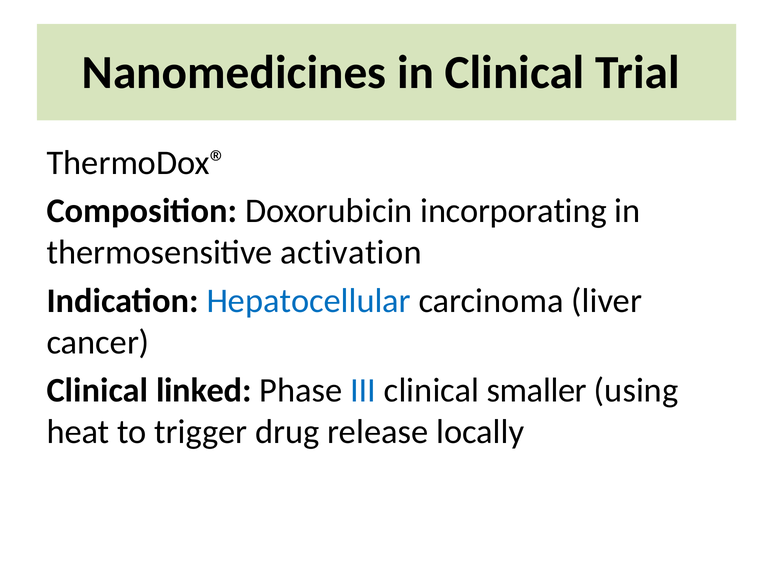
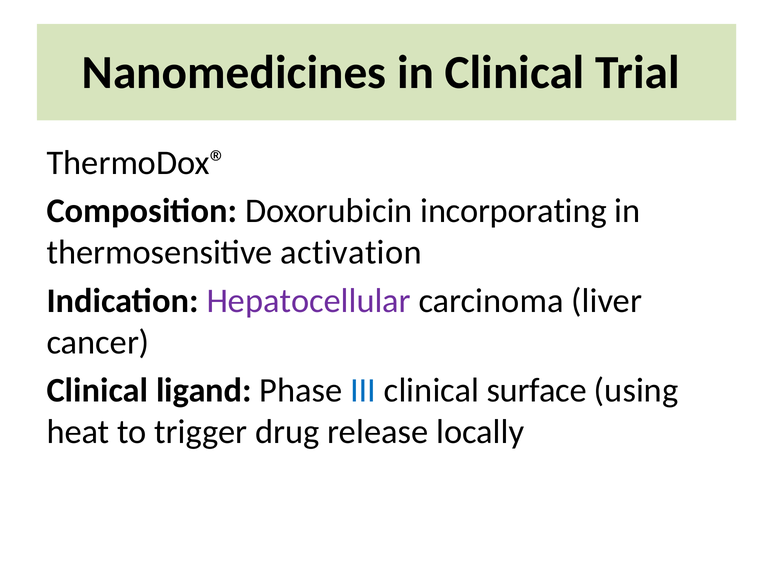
Hepatocellular colour: blue -> purple
linked: linked -> ligand
smaller: smaller -> surface
